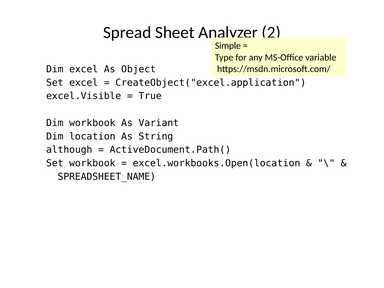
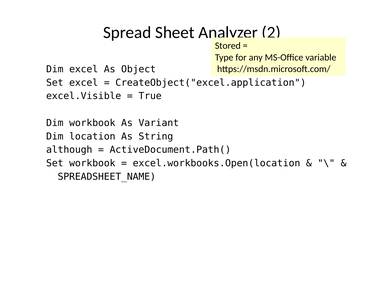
Simple: Simple -> Stored
